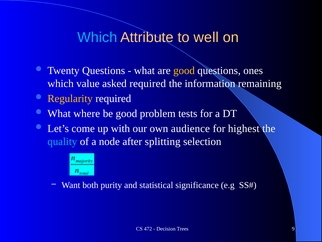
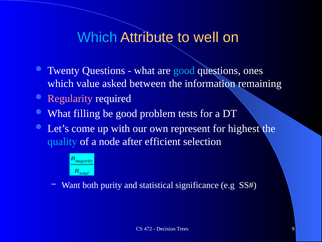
good at (184, 70) colour: yellow -> light blue
asked required: required -> between
Regularity colour: yellow -> pink
where: where -> filling
audience: audience -> represent
splitting: splitting -> efficient
